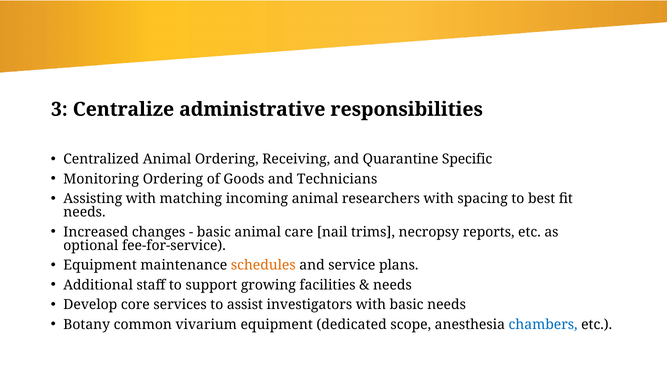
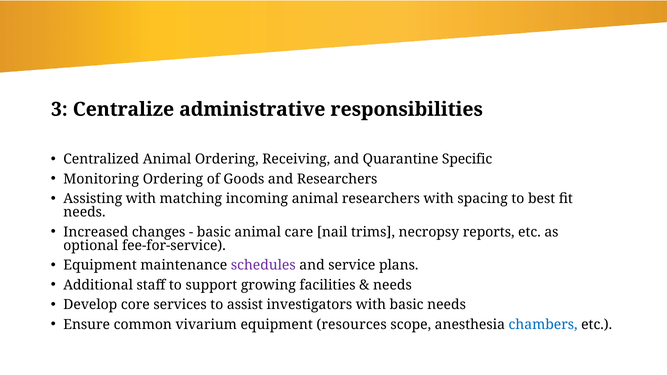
and Technicians: Technicians -> Researchers
schedules colour: orange -> purple
Botany: Botany -> Ensure
dedicated: dedicated -> resources
